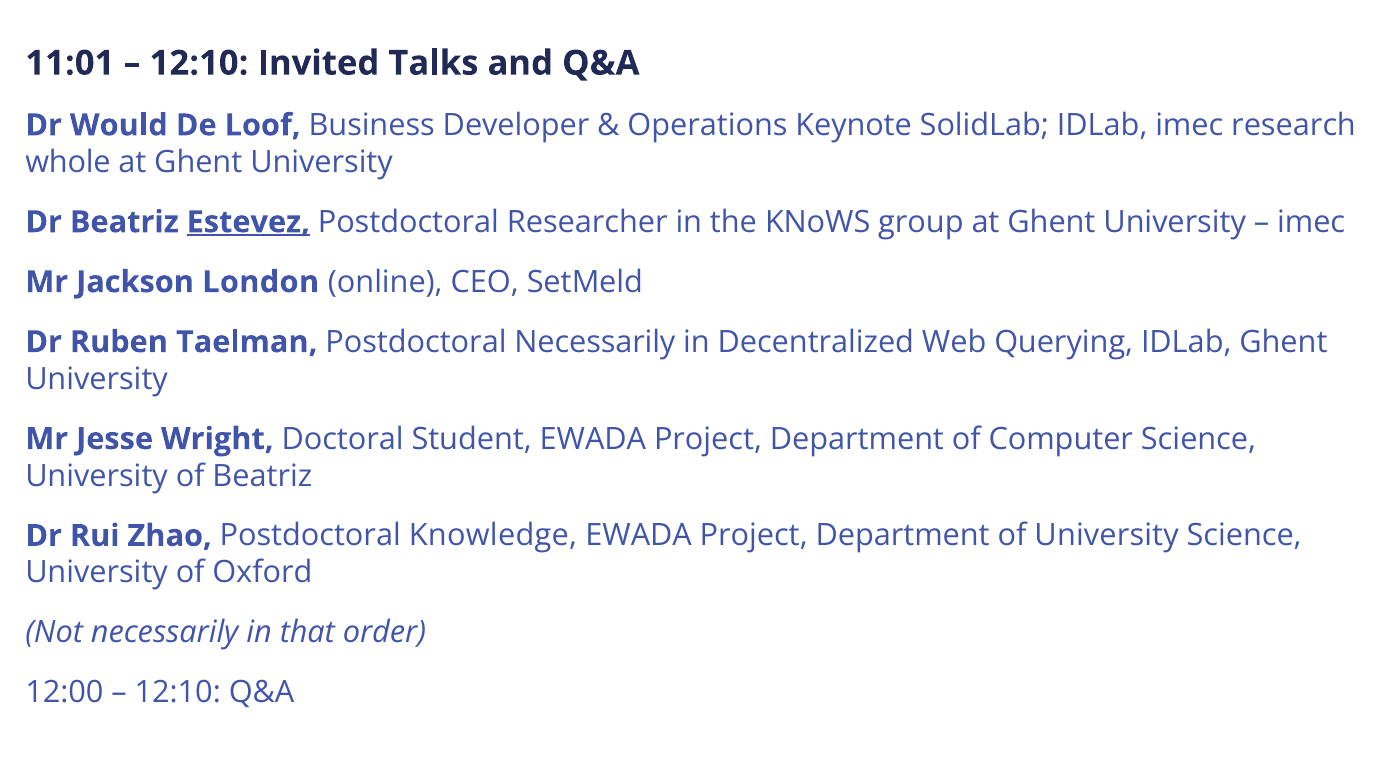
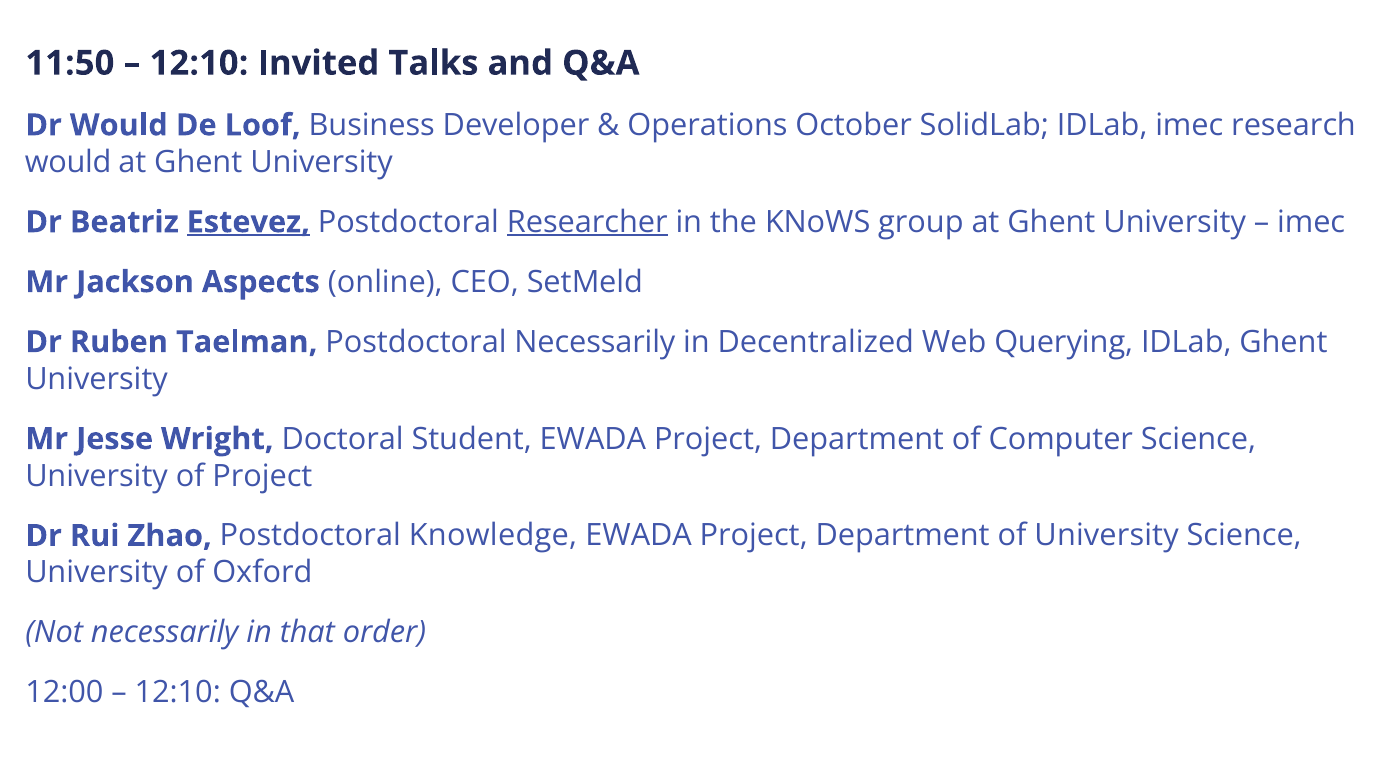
11:01: 11:01 -> 11:50
Keynote: Keynote -> October
whole at (68, 162): whole -> would
Researcher underline: none -> present
London: London -> Aspects
of Beatriz: Beatriz -> Project
